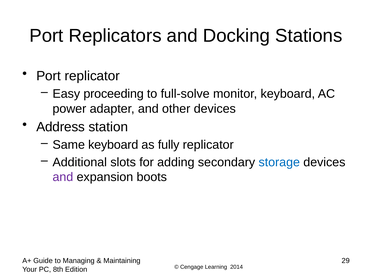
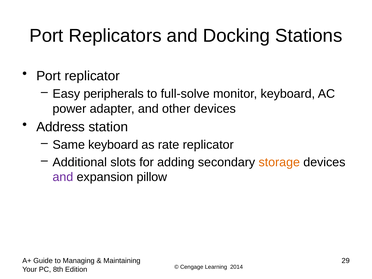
proceeding: proceeding -> peripherals
fully: fully -> rate
storage colour: blue -> orange
boots: boots -> pillow
